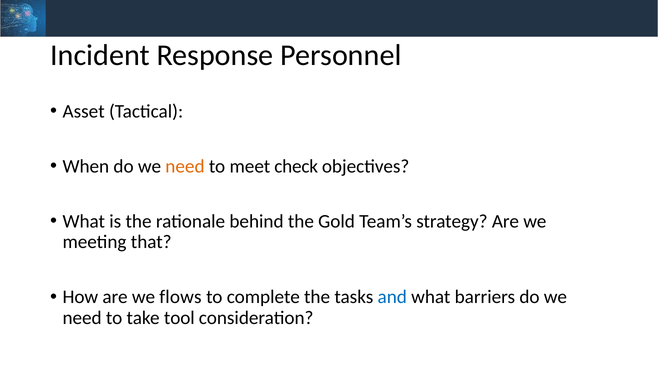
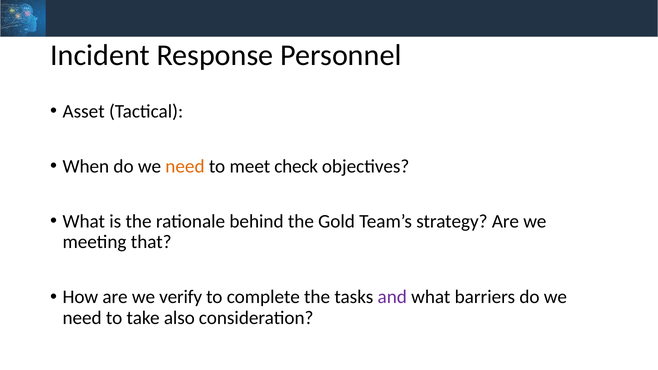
flows: flows -> verify
and colour: blue -> purple
tool: tool -> also
